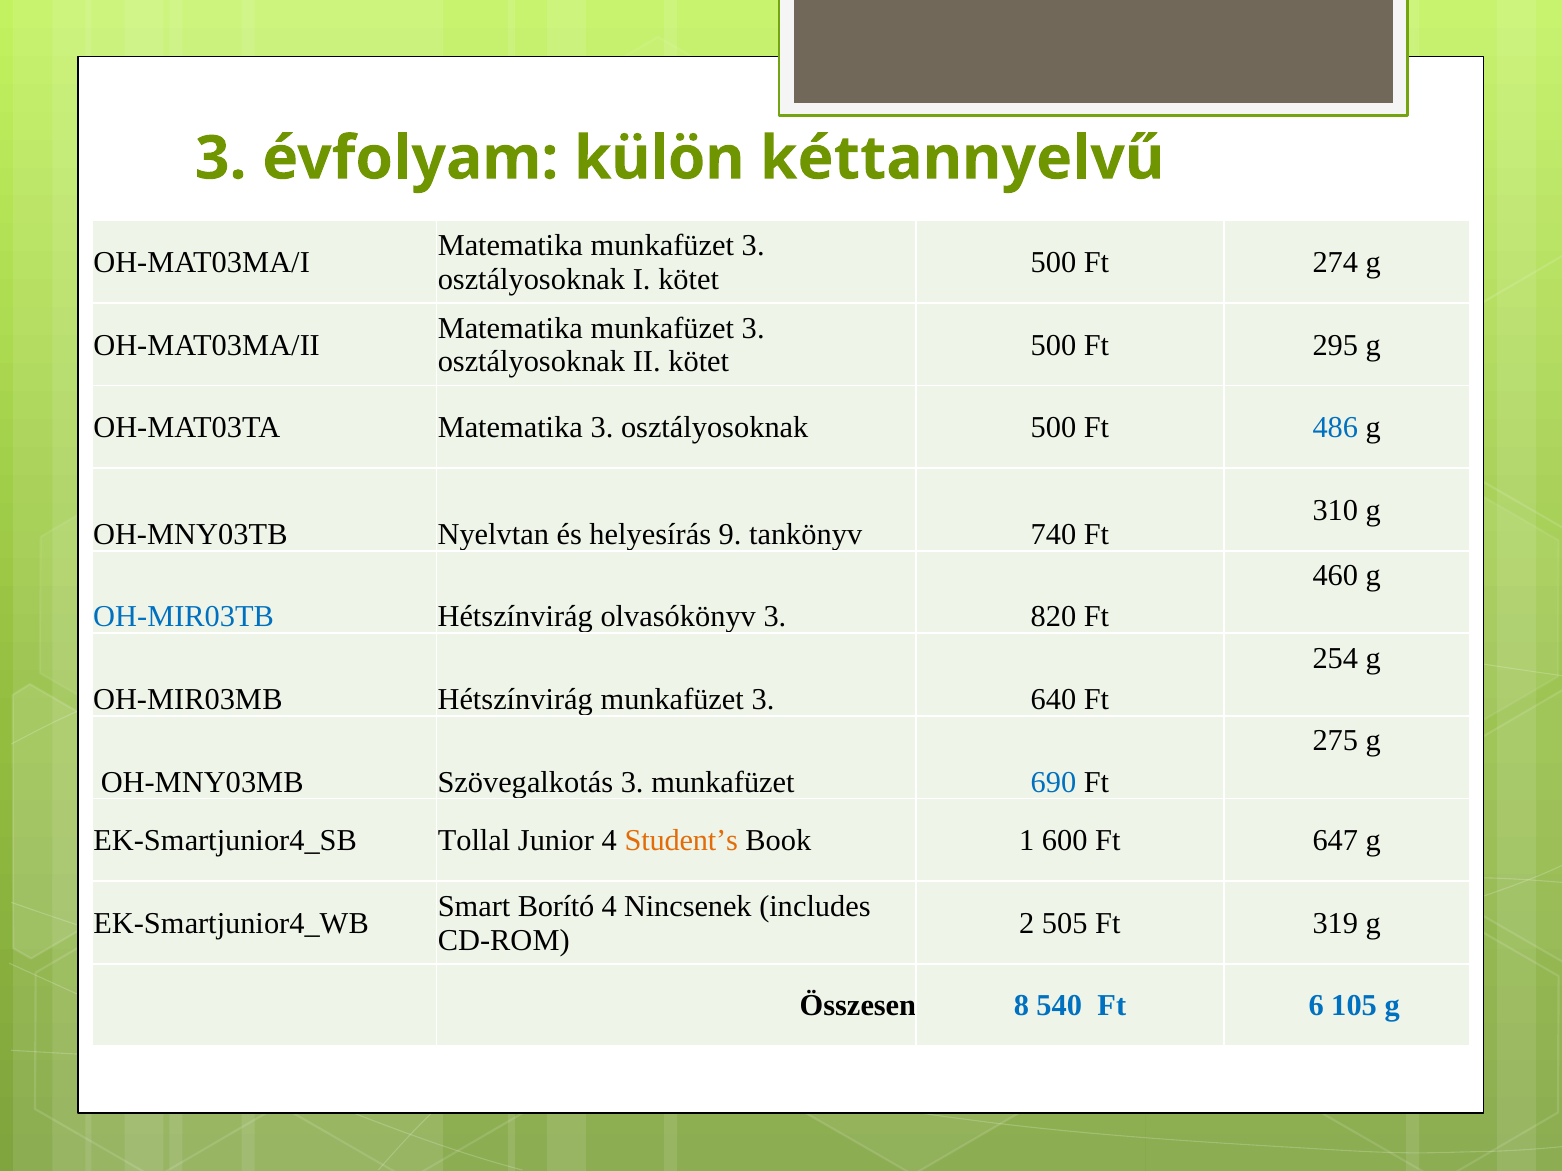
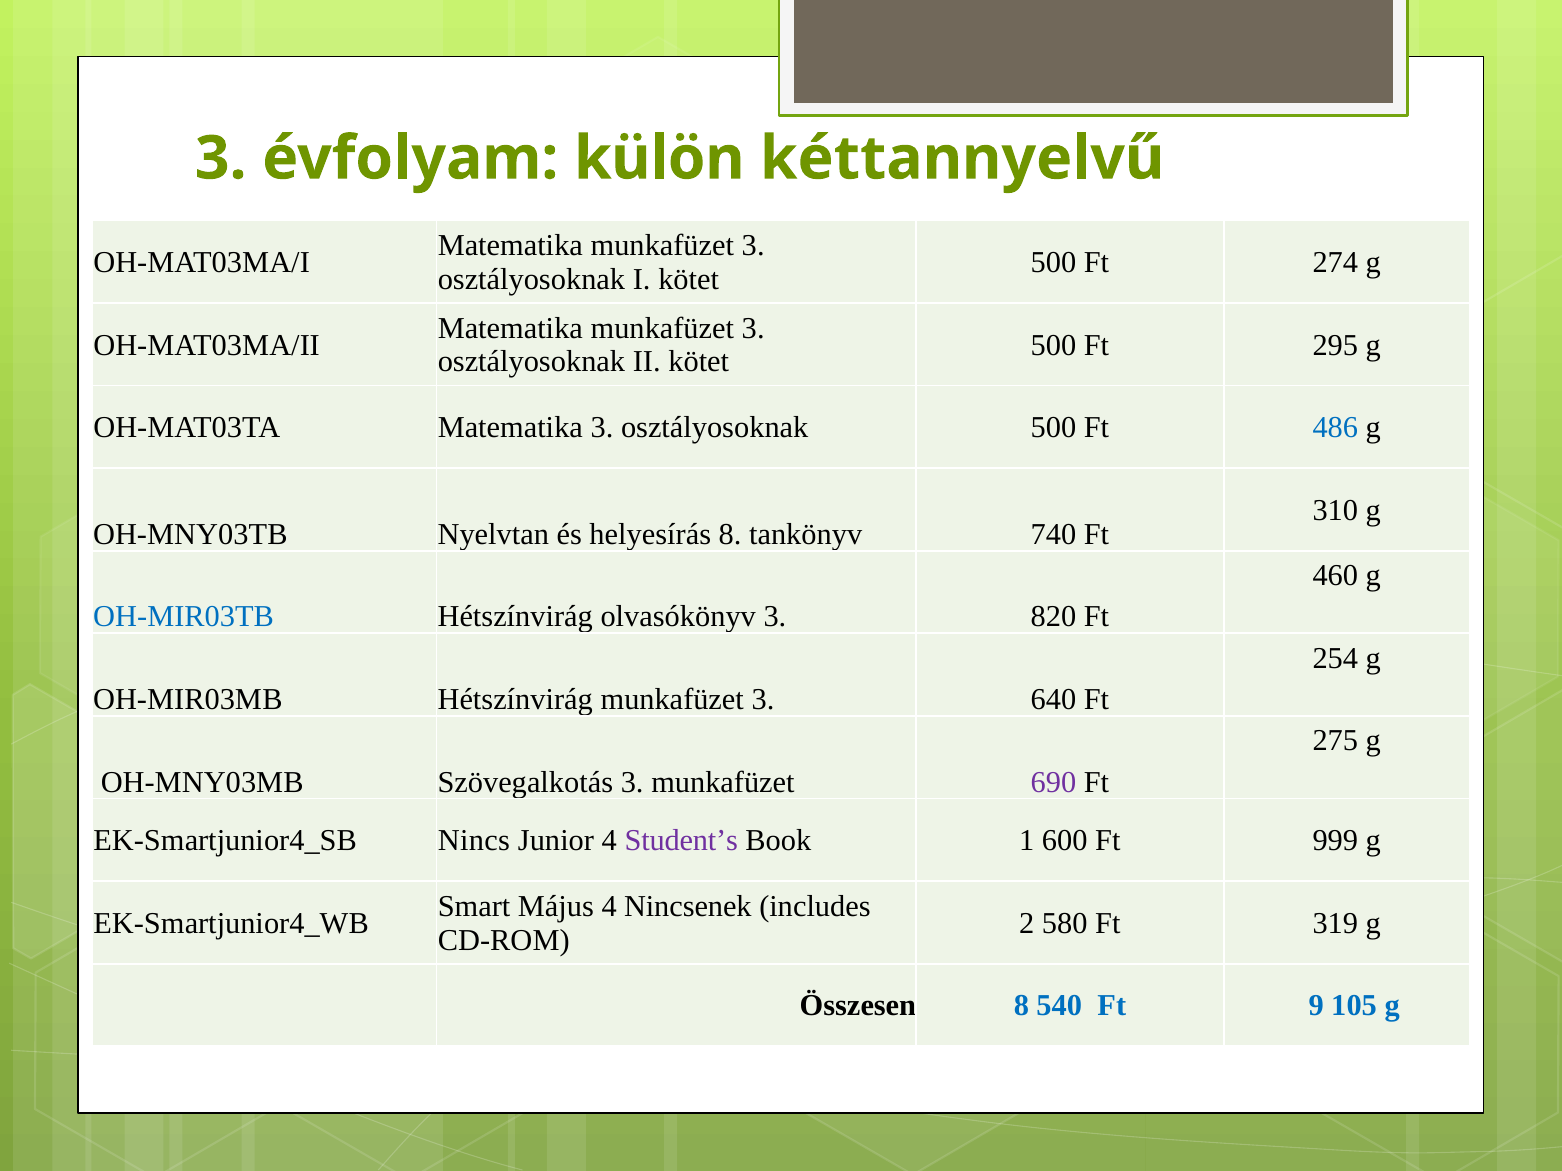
helyesírás 9: 9 -> 8
690 colour: blue -> purple
Tollal: Tollal -> Nincs
Student’s colour: orange -> purple
647: 647 -> 999
Borító: Borító -> Május
505: 505 -> 580
6: 6 -> 9
